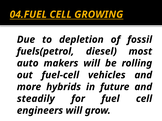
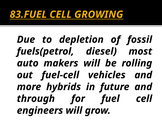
04.FUEL: 04.FUEL -> 83.FUEL
steadily: steadily -> through
